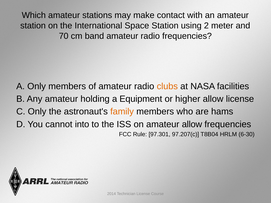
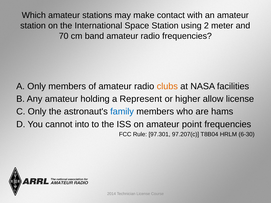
Equipment: Equipment -> Represent
family colour: orange -> blue
amateur allow: allow -> point
